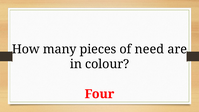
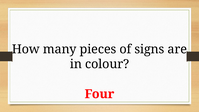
need: need -> signs
